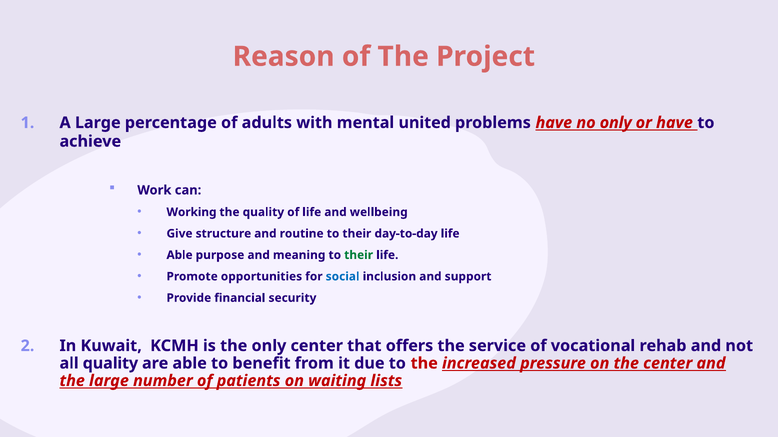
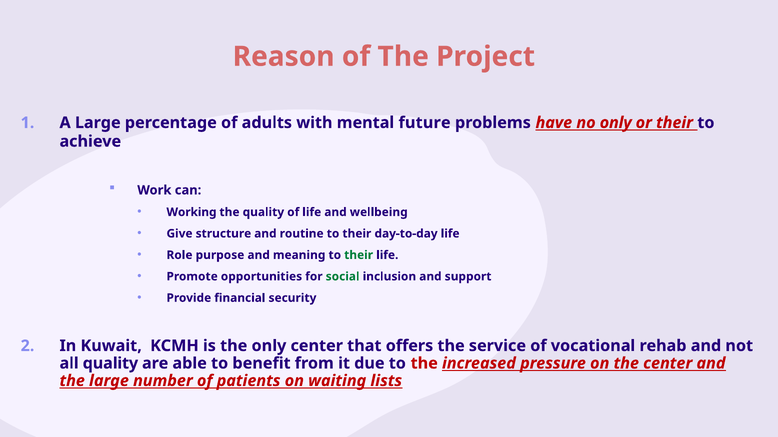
united: united -> future
or have: have -> their
Able at (180, 255): Able -> Role
social colour: blue -> green
